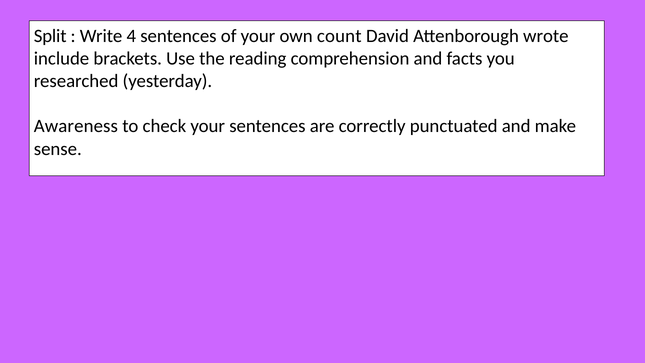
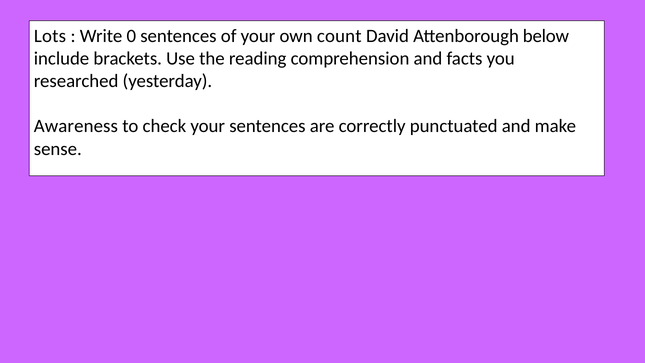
Split: Split -> Lots
4: 4 -> 0
wrote: wrote -> below
